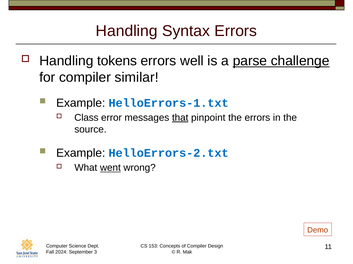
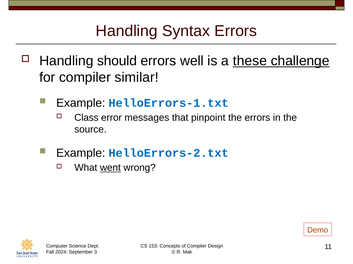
tokens: tokens -> should
parse: parse -> these
that underline: present -> none
